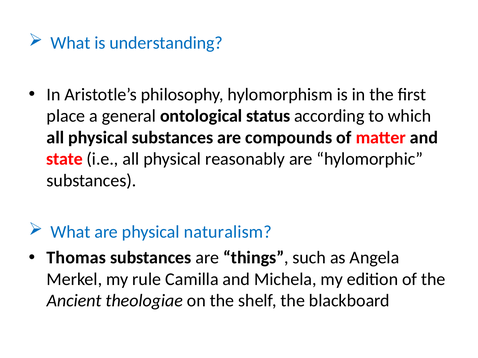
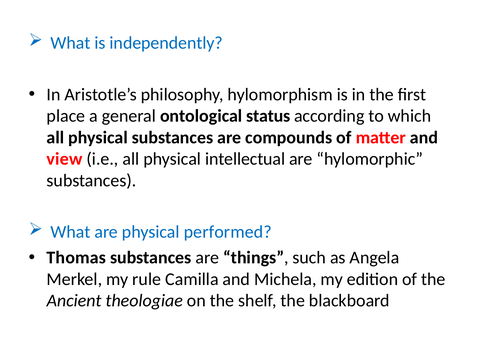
understanding: understanding -> independently
state: state -> view
reasonably: reasonably -> intellectual
naturalism: naturalism -> performed
